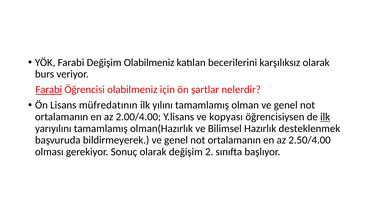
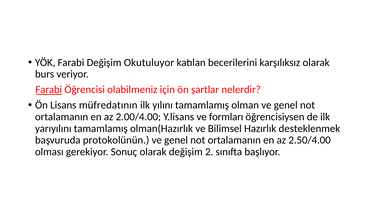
Değişim Olabilmeniz: Olabilmeniz -> Okutuluyor
kopyası: kopyası -> formları
ilk at (325, 117) underline: present -> none
bildirmeyerek: bildirmeyerek -> protokolünün
